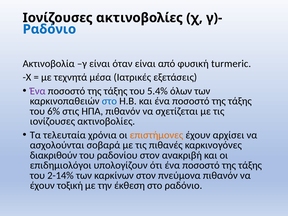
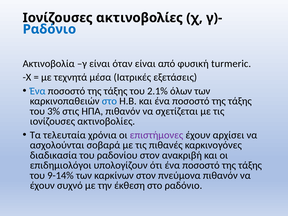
Ένα at (38, 91) colour: purple -> blue
5.4%: 5.4% -> 2.1%
6%: 6% -> 3%
επιστήμονες colour: orange -> purple
διακριθούν: διακριθούν -> διαδικασία
2-14%: 2-14% -> 9-14%
τοξική: τοξική -> συχνό
